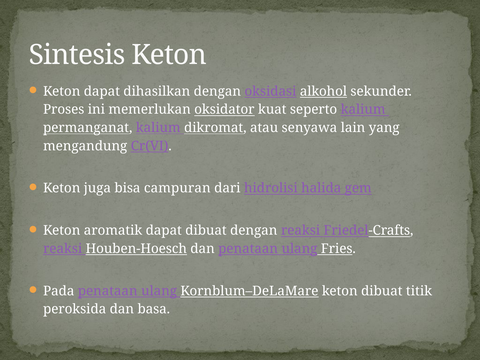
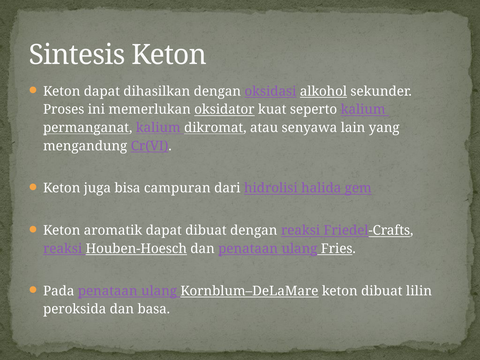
titik: titik -> lilin
